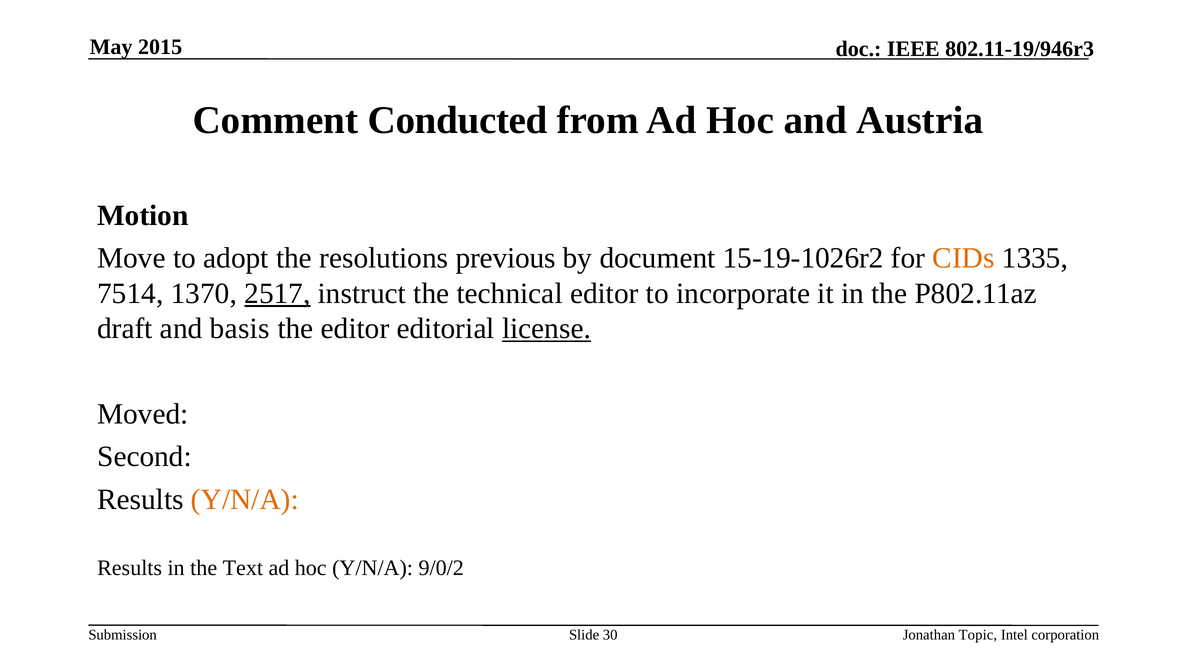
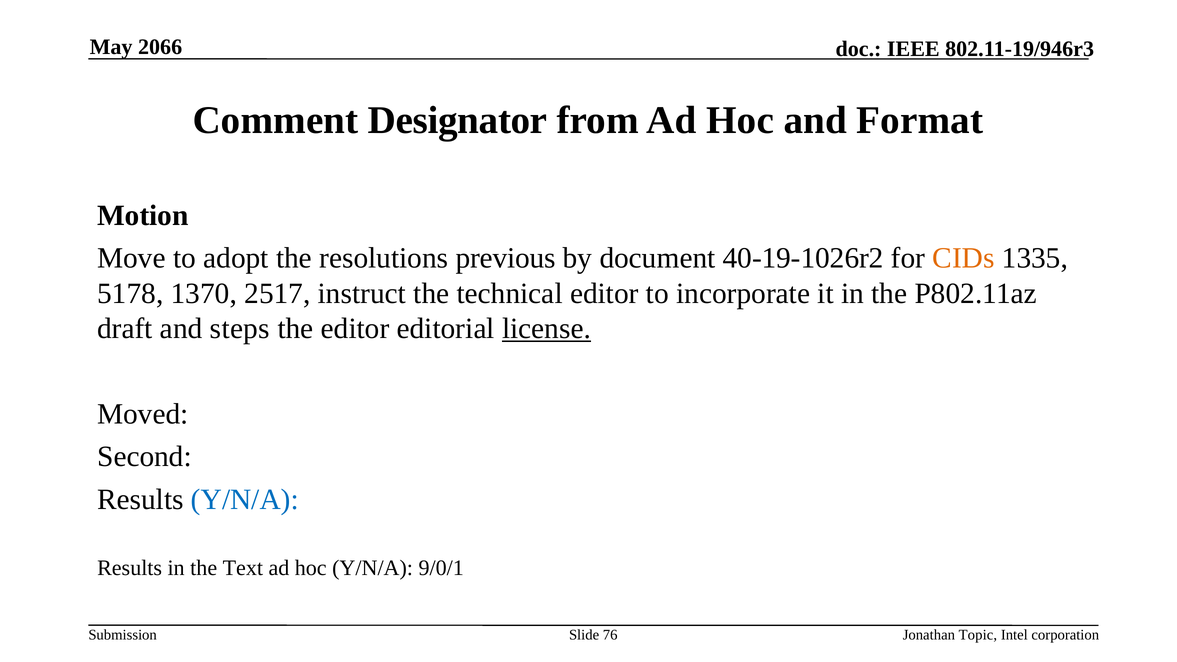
2015: 2015 -> 2066
Conducted: Conducted -> Designator
Austria: Austria -> Format
15-19-1026r2: 15-19-1026r2 -> 40-19-1026r2
7514: 7514 -> 5178
2517 underline: present -> none
basis: basis -> steps
Y/N/A at (245, 499) colour: orange -> blue
9/0/2: 9/0/2 -> 9/0/1
30: 30 -> 76
